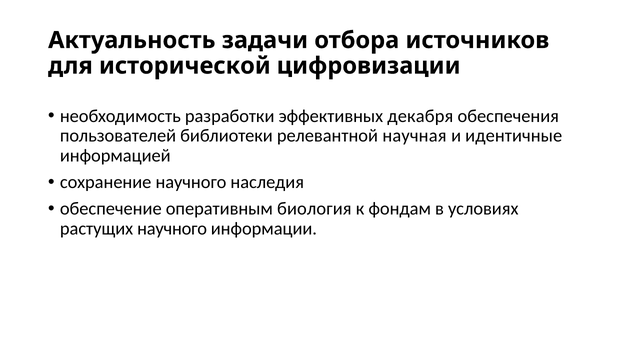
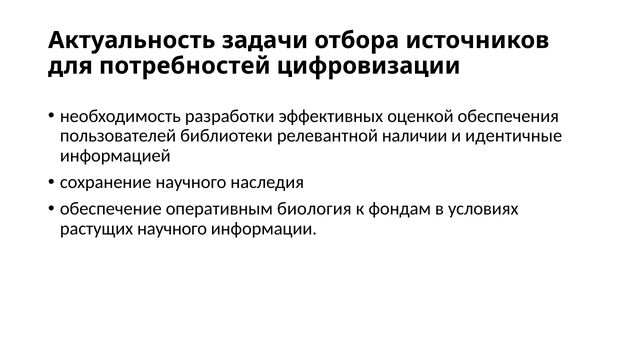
исторической: исторической -> потребностей
декабря: декабря -> оценкой
научная: научная -> наличии
